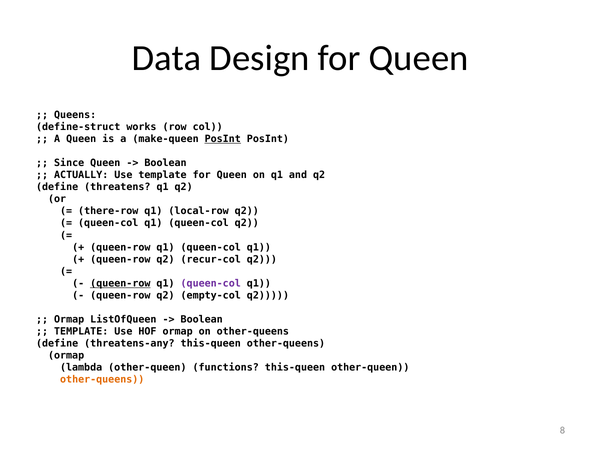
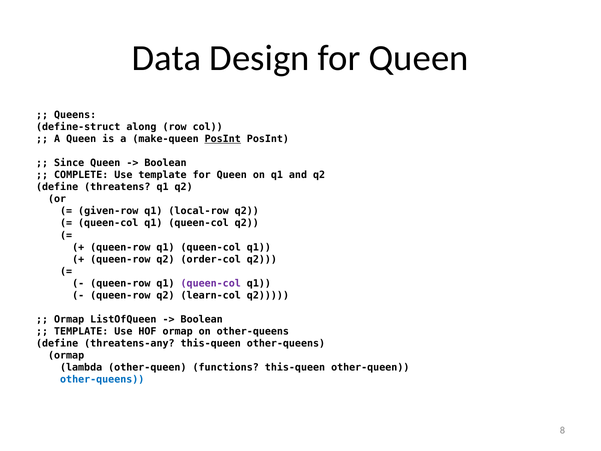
works: works -> along
ACTUALLY: ACTUALLY -> COMPLETE
there-row: there-row -> given-row
recur-col: recur-col -> order-col
queen-row at (120, 283) underline: present -> none
empty-col: empty-col -> learn-col
other-queens at (102, 379) colour: orange -> blue
